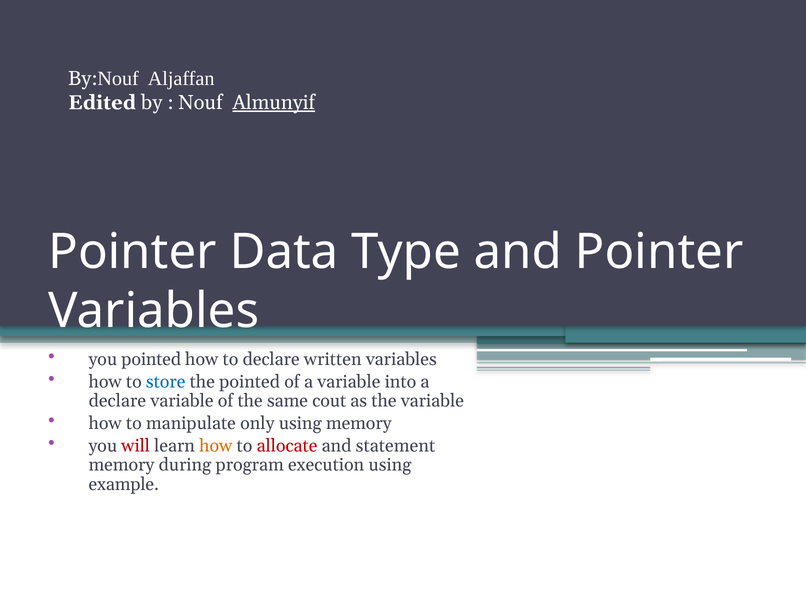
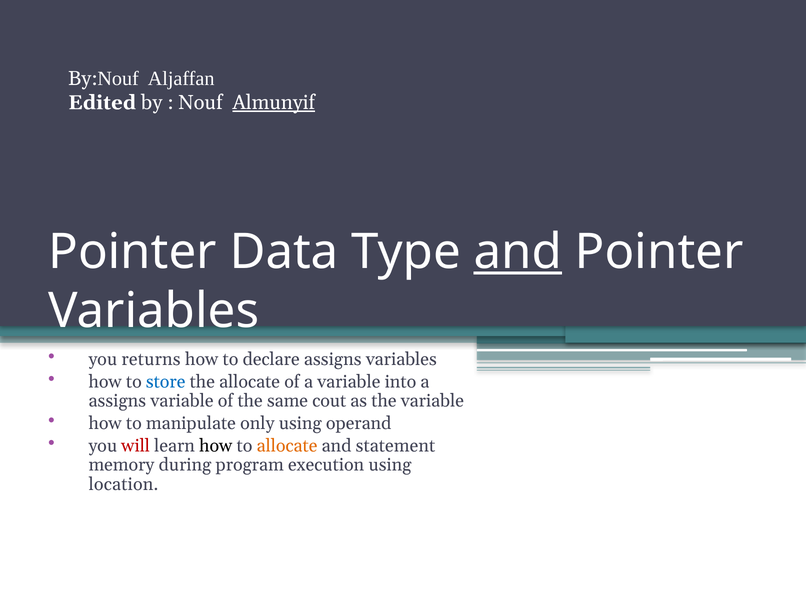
and at (518, 252) underline: none -> present
you pointed: pointed -> returns
declare written: written -> assigns
the pointed: pointed -> allocate
declare at (117, 401): declare -> assigns
using memory: memory -> operand
how at (216, 446) colour: orange -> black
allocate at (287, 446) colour: red -> orange
example: example -> location
